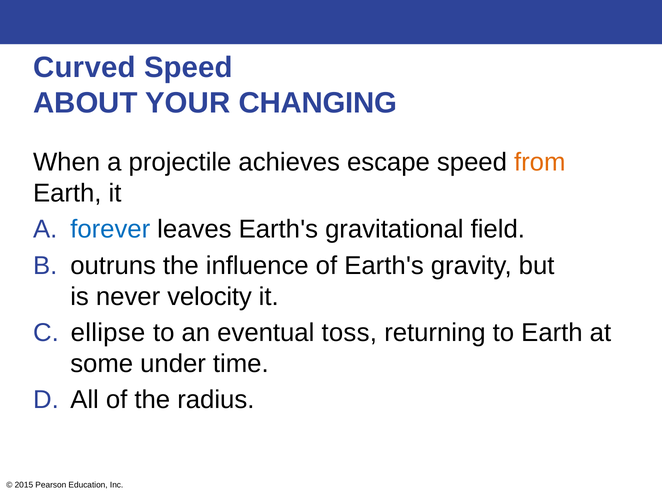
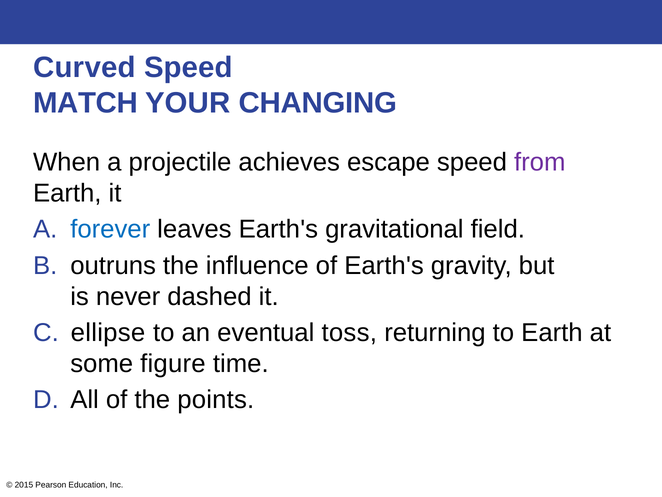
ABOUT: ABOUT -> MATCH
from colour: orange -> purple
velocity: velocity -> dashed
under: under -> figure
radius: radius -> points
